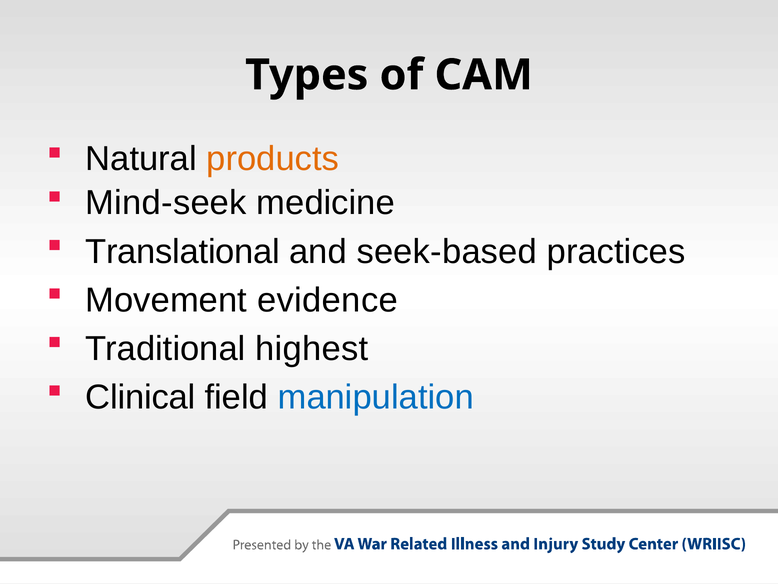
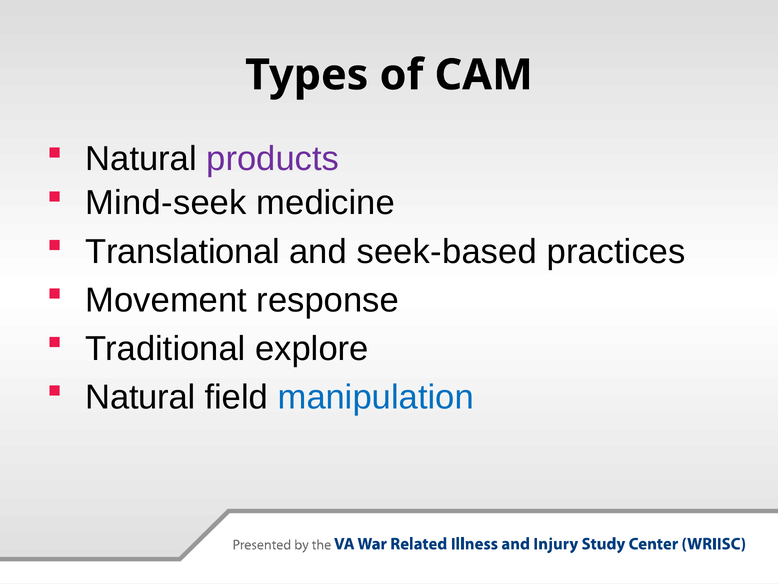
products colour: orange -> purple
evidence: evidence -> response
highest: highest -> explore
Clinical at (140, 397): Clinical -> Natural
